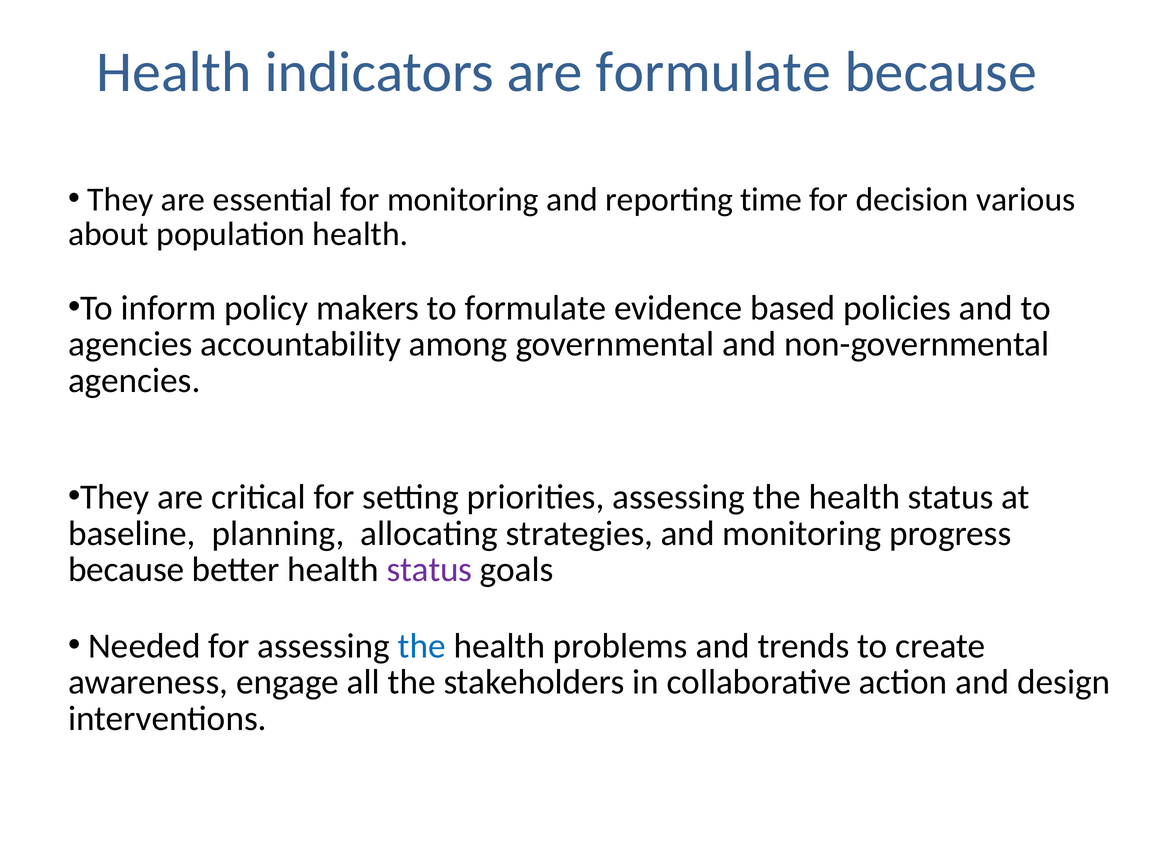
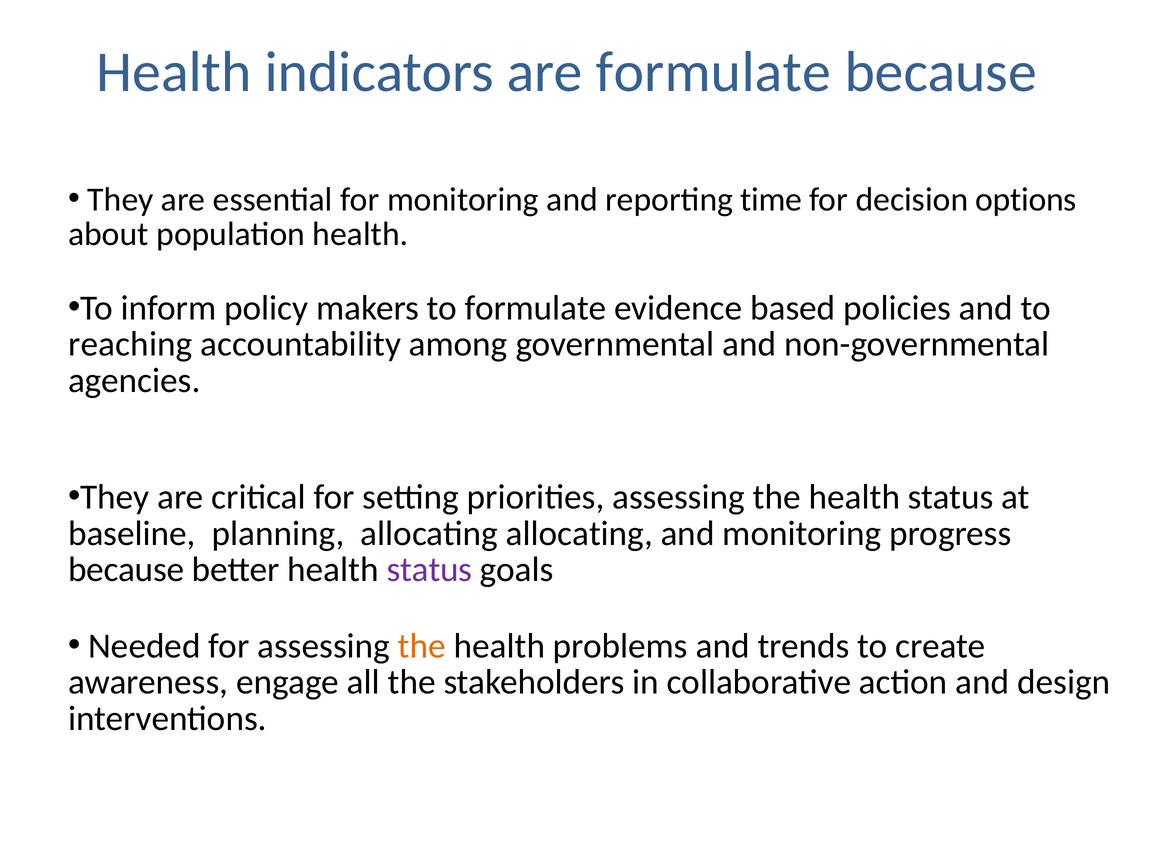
various: various -> options
agencies at (130, 344): agencies -> reaching
allocating strategies: strategies -> allocating
the at (422, 646) colour: blue -> orange
